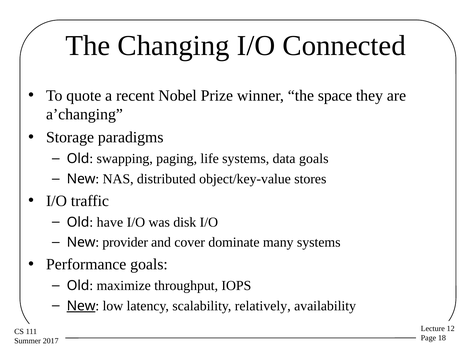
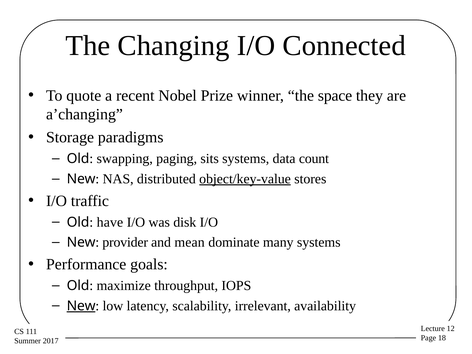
life: life -> sits
data goals: goals -> count
object/key-value underline: none -> present
cover: cover -> mean
relatively: relatively -> irrelevant
